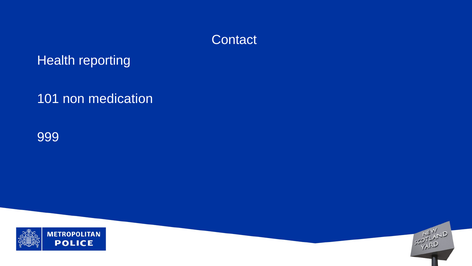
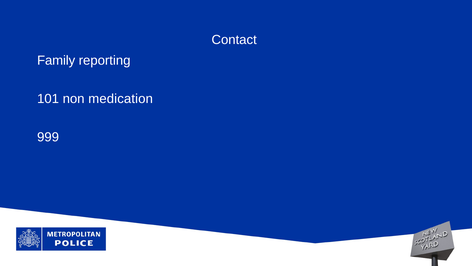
Health: Health -> Family
